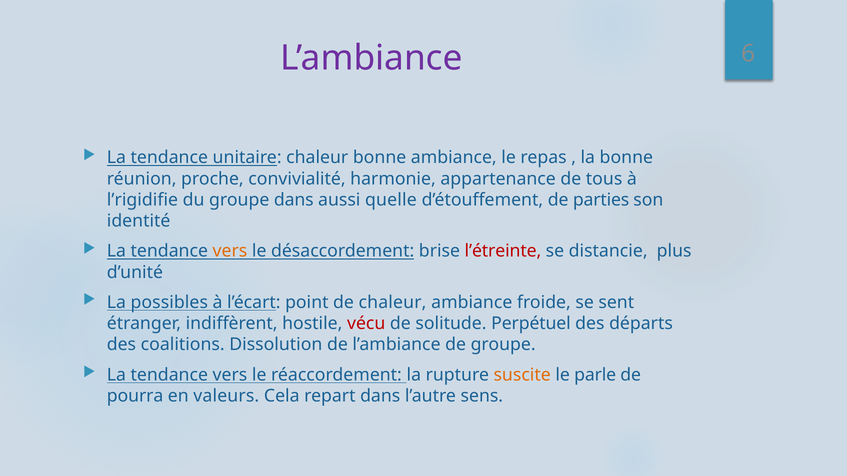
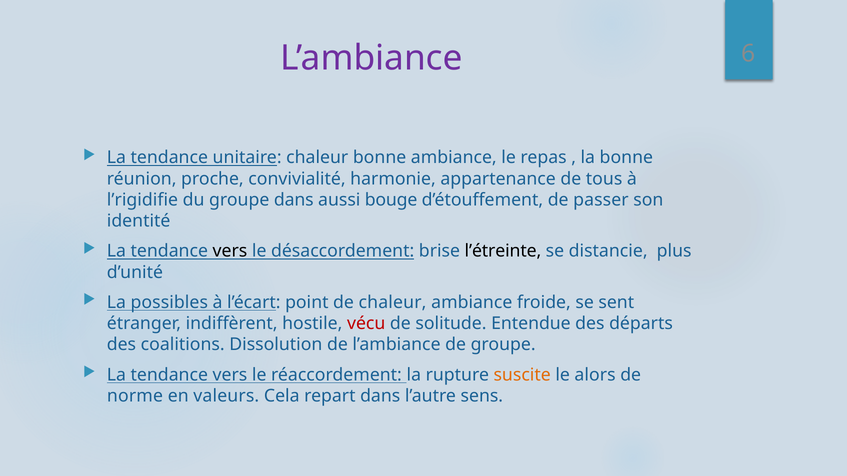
quelle: quelle -> bouge
parties: parties -> passer
vers at (230, 251) colour: orange -> black
l’étreinte colour: red -> black
Perpétuel: Perpétuel -> Entendue
parle: parle -> alors
pourra: pourra -> norme
